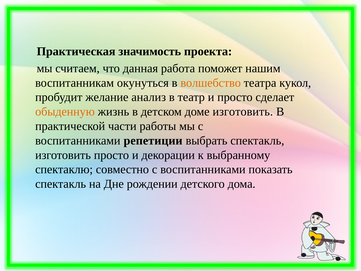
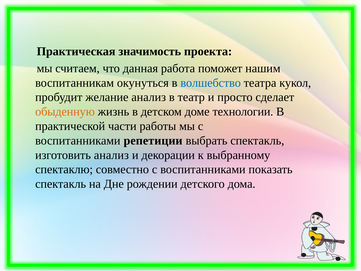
волшебство colour: orange -> blue
доме изготовить: изготовить -> технологии
изготовить просто: просто -> анализ
